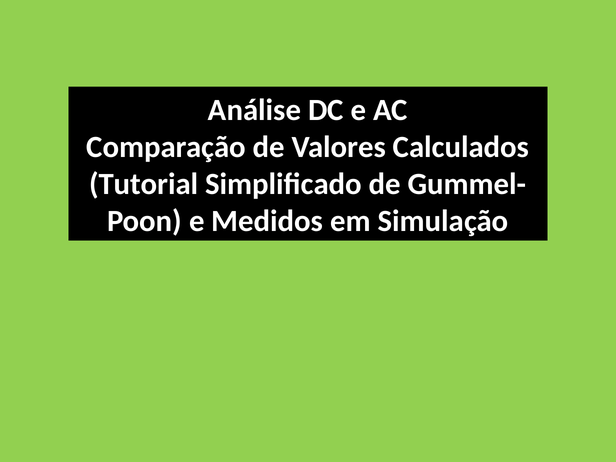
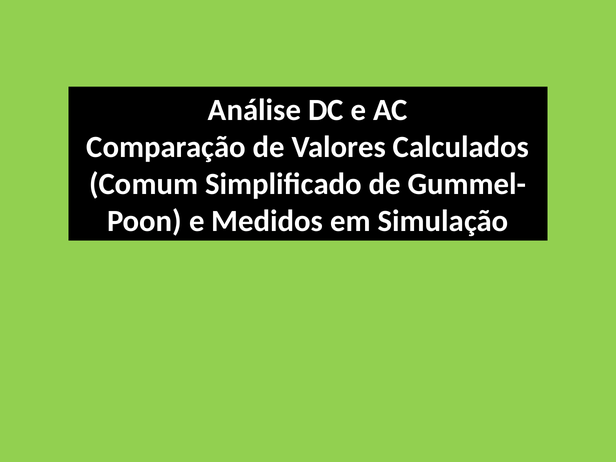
Tutorial: Tutorial -> Comum
